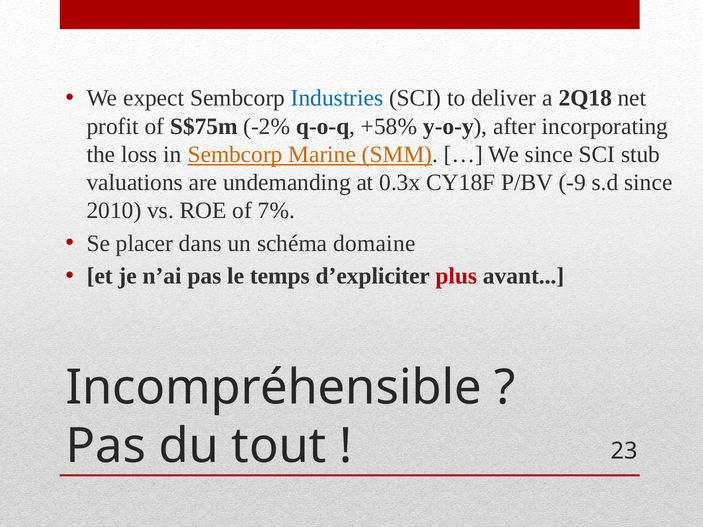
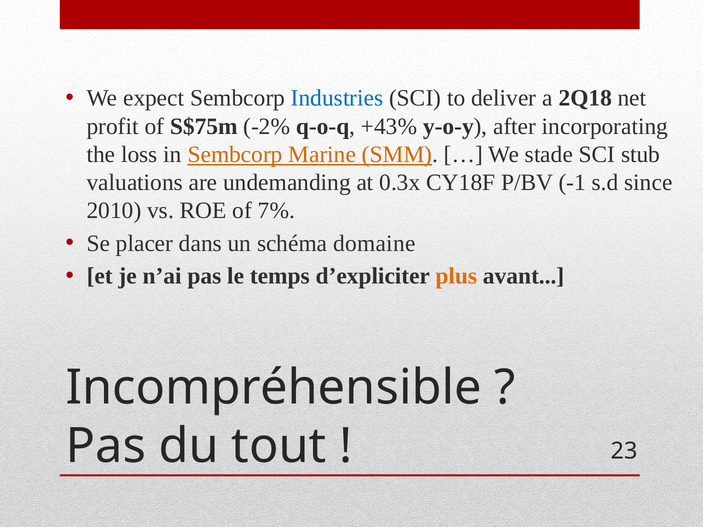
+58%: +58% -> +43%
We since: since -> stade
-9: -9 -> -1
plus colour: red -> orange
